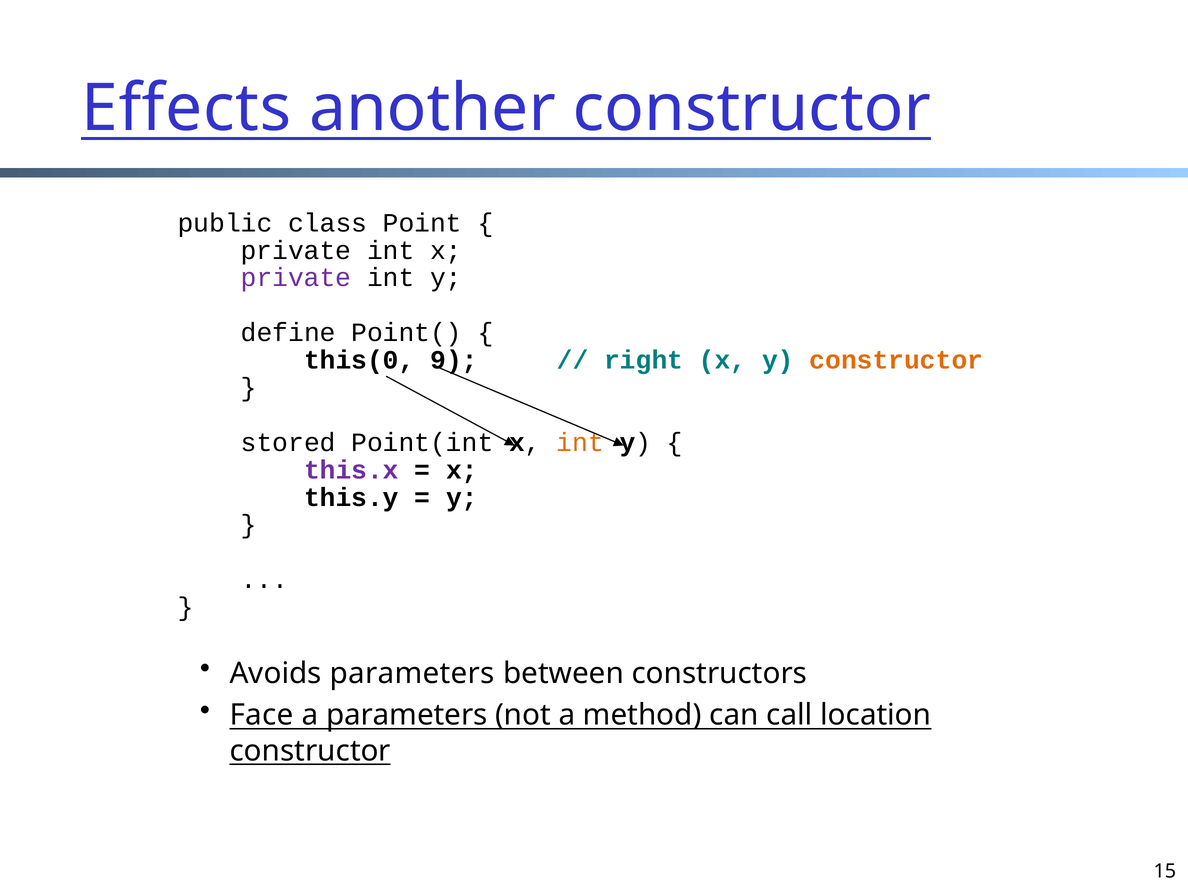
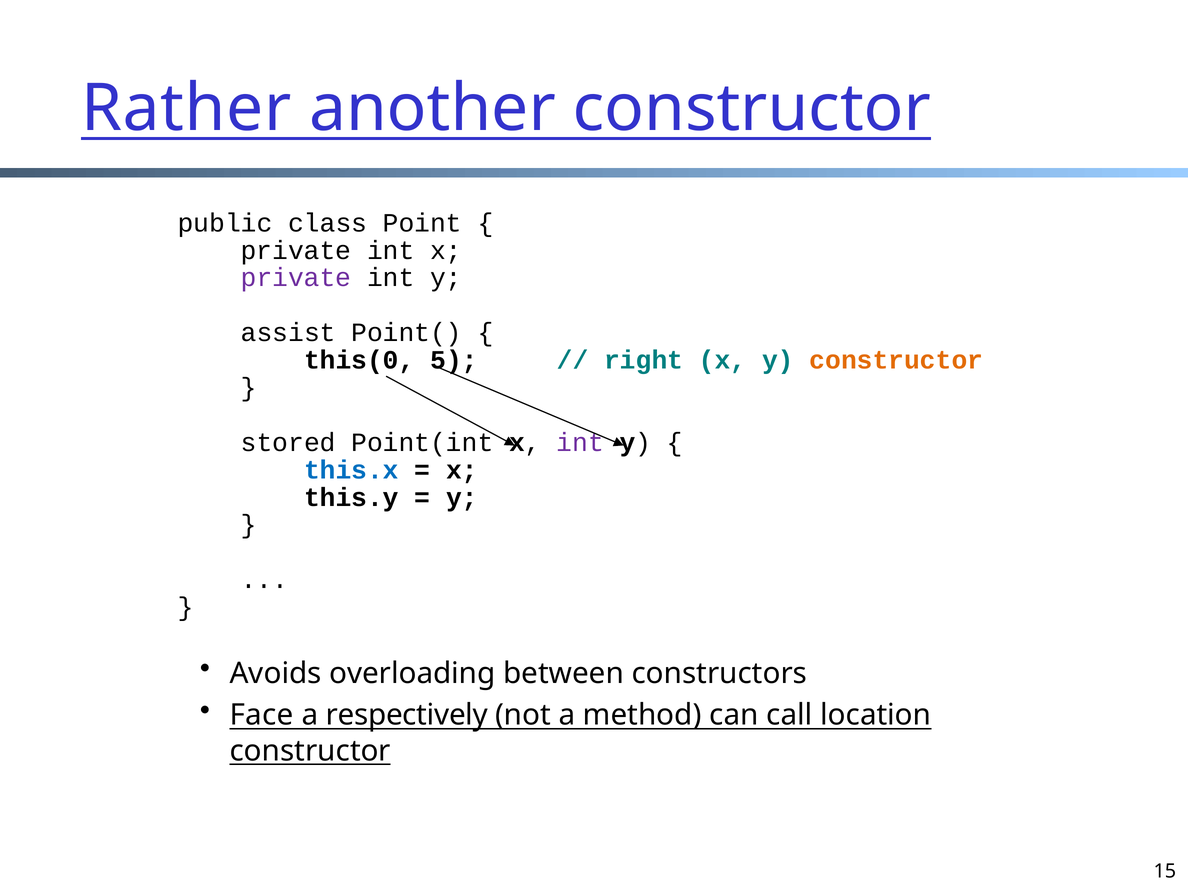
Effects: Effects -> Rather
define: define -> assist
9: 9 -> 5
int at (580, 442) colour: orange -> purple
this.x colour: purple -> blue
Avoids parameters: parameters -> overloading
a parameters: parameters -> respectively
